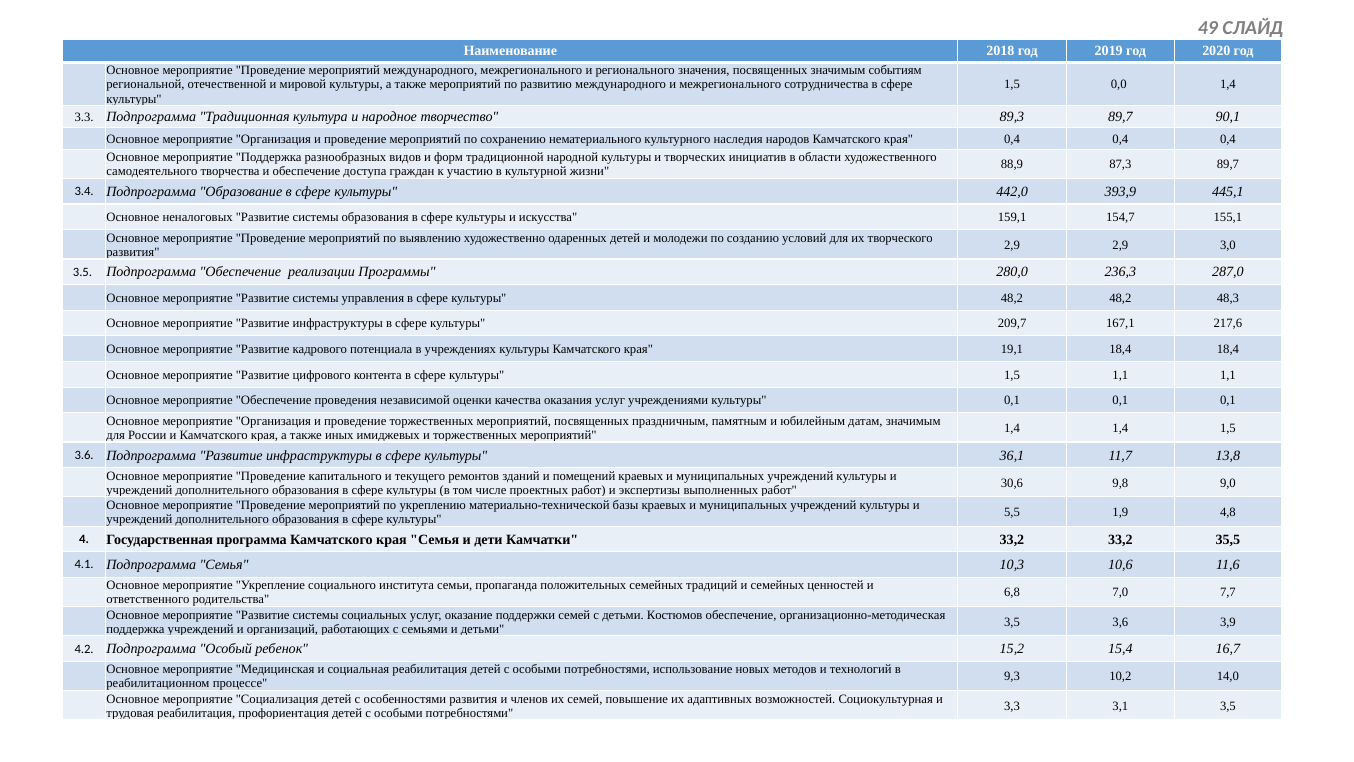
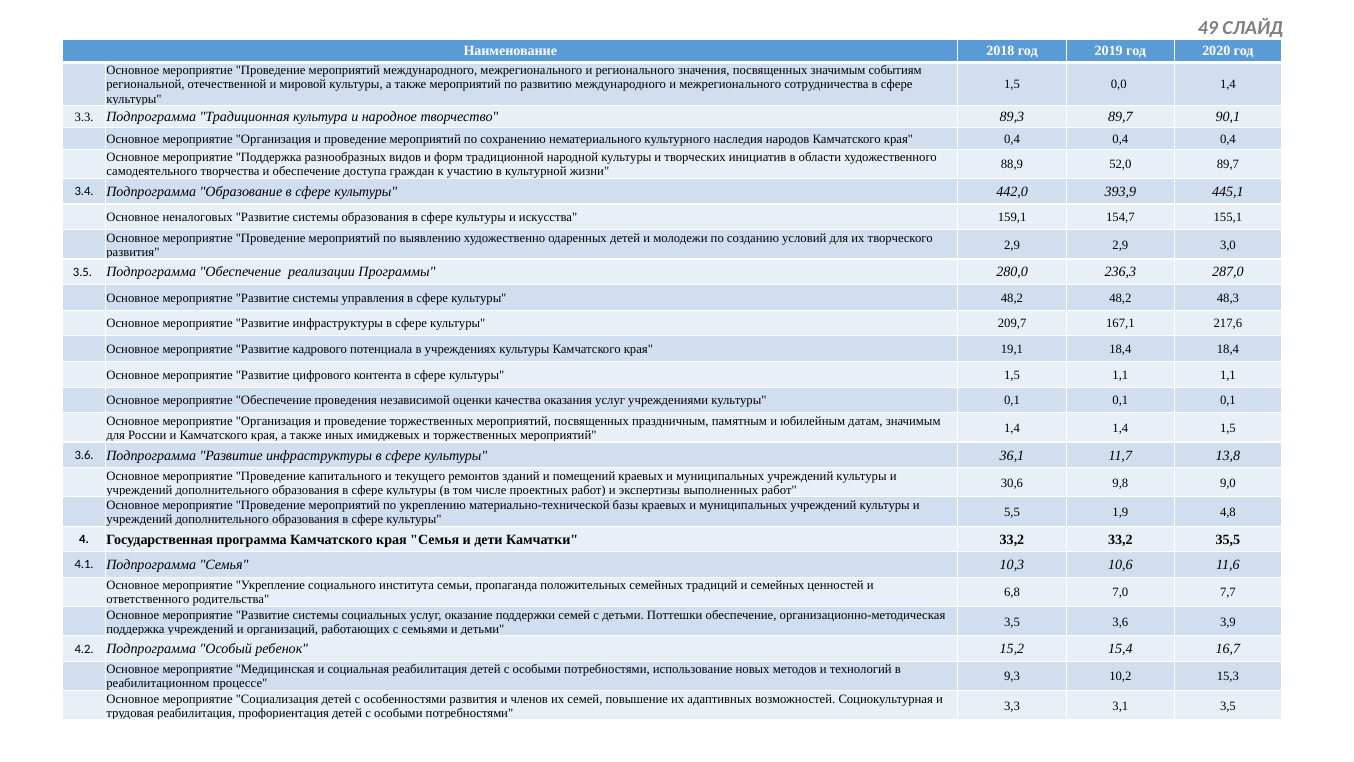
87,3: 87,3 -> 52,0
Костюмов: Костюмов -> Поттешки
14,0: 14,0 -> 15,3
